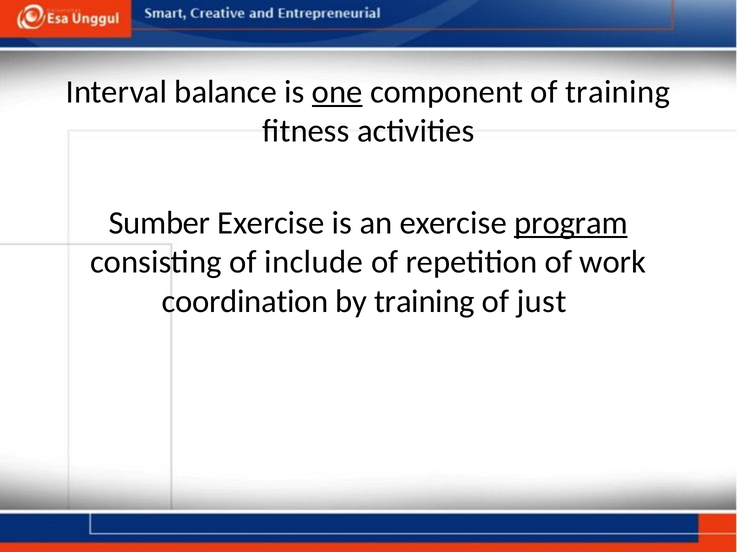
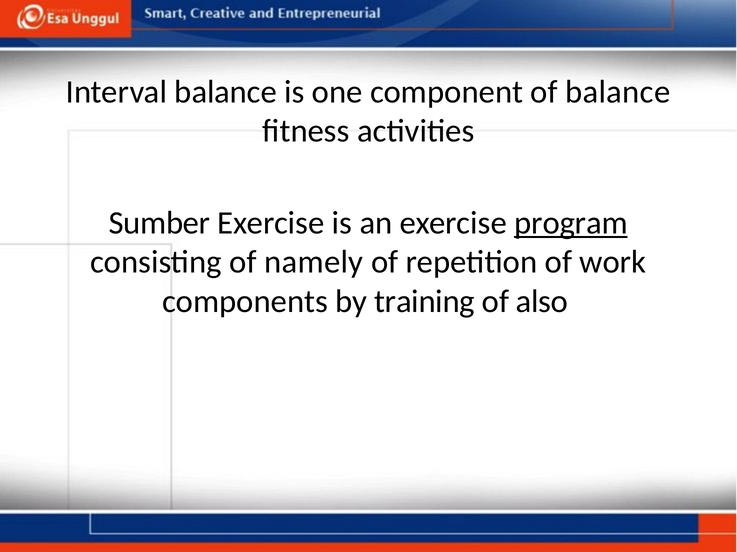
one underline: present -> none
of training: training -> balance
include: include -> namely
coordination: coordination -> components
just: just -> also
